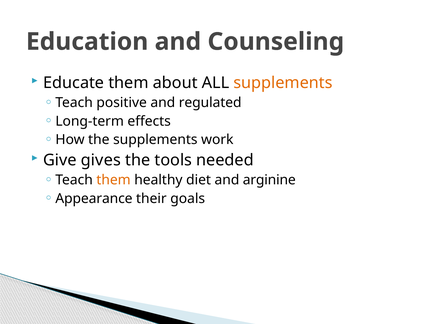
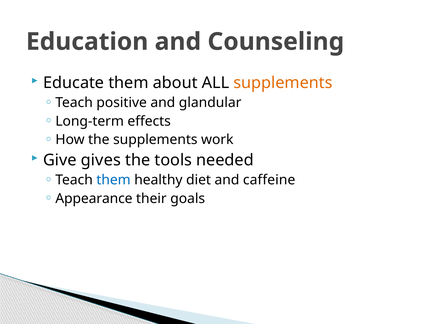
regulated: regulated -> glandular
them at (114, 180) colour: orange -> blue
arginine: arginine -> caffeine
